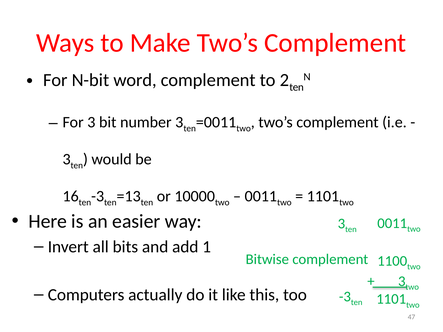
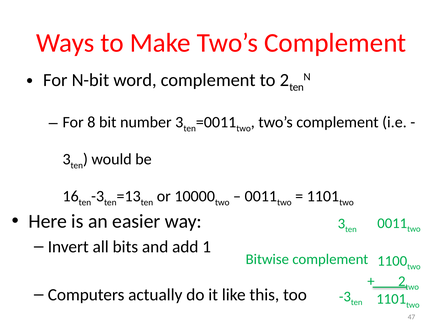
For 3: 3 -> 8
3 at (402, 281): 3 -> 2
